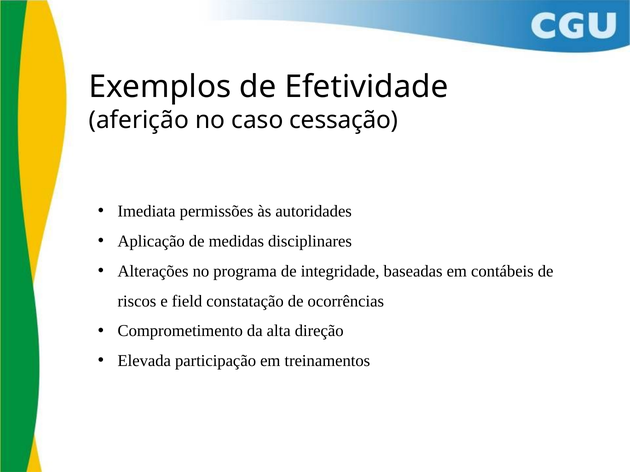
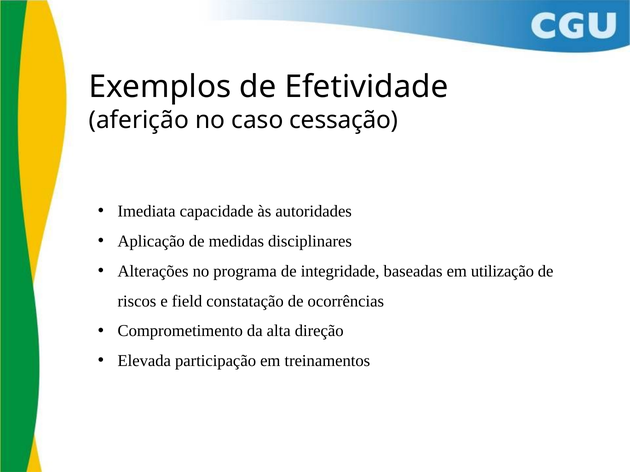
permissões: permissões -> capacidade
contábeis: contábeis -> utilização
